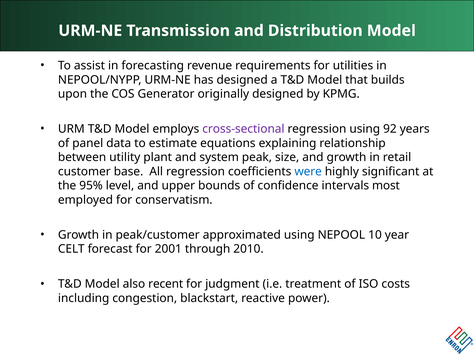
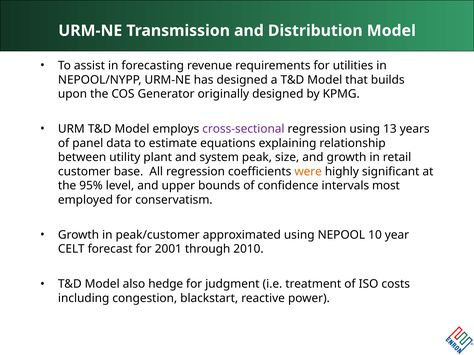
92: 92 -> 13
were colour: blue -> orange
recent: recent -> hedge
